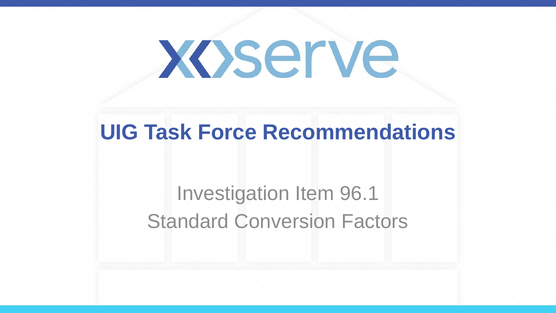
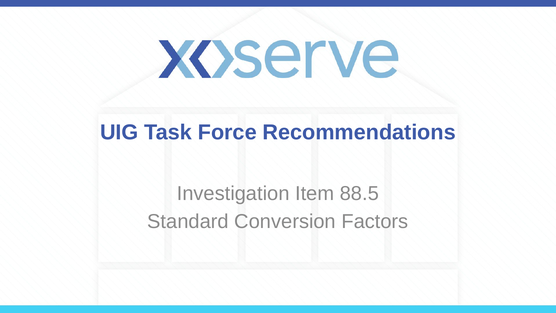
96.1: 96.1 -> 88.5
